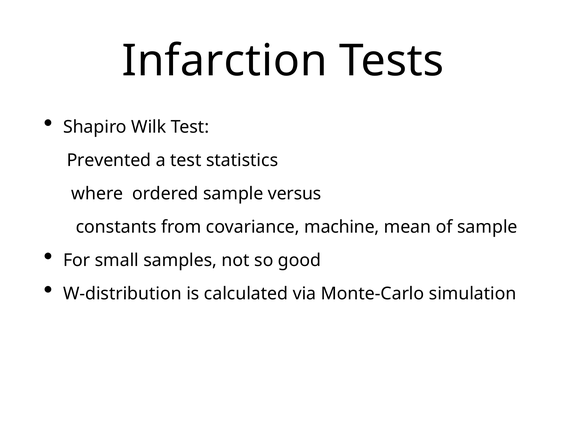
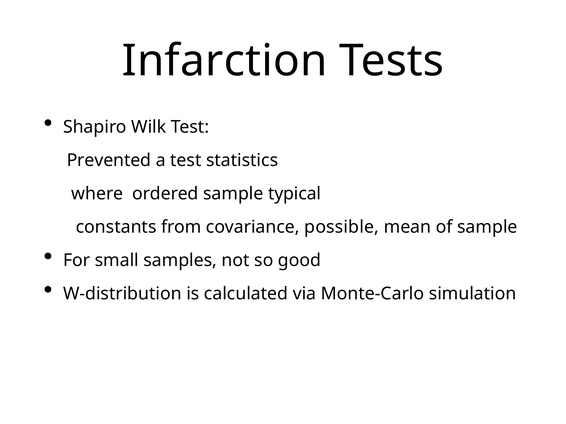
versus: versus -> typical
machine: machine -> possible
